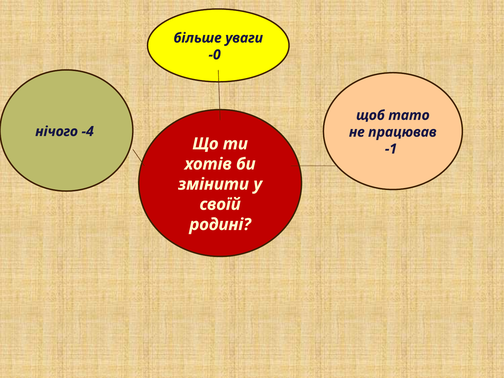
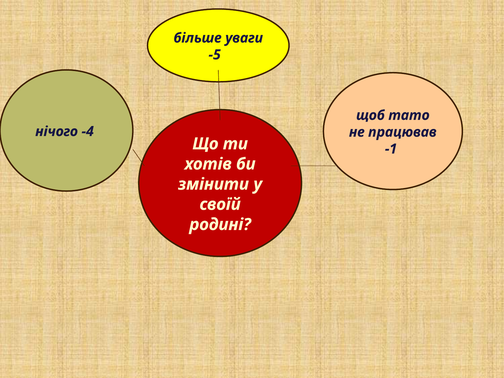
-0: -0 -> -5
